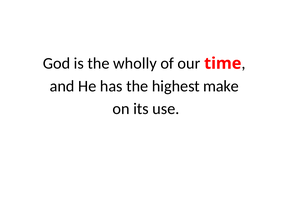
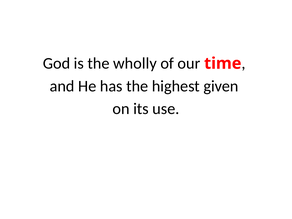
make: make -> given
